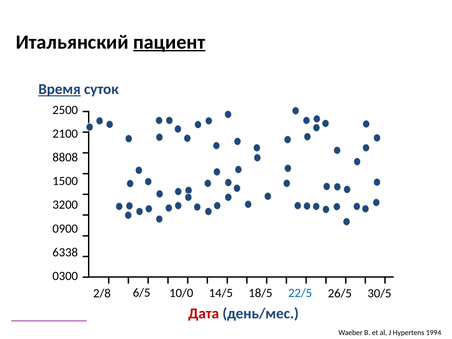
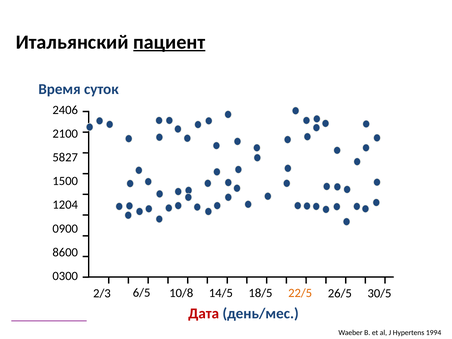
Время underline: present -> none
2500: 2500 -> 2406
8808: 8808 -> 5827
3200: 3200 -> 1204
6338: 6338 -> 8600
10/0: 10/0 -> 10/8
22/5 colour: blue -> orange
2/8: 2/8 -> 2/3
